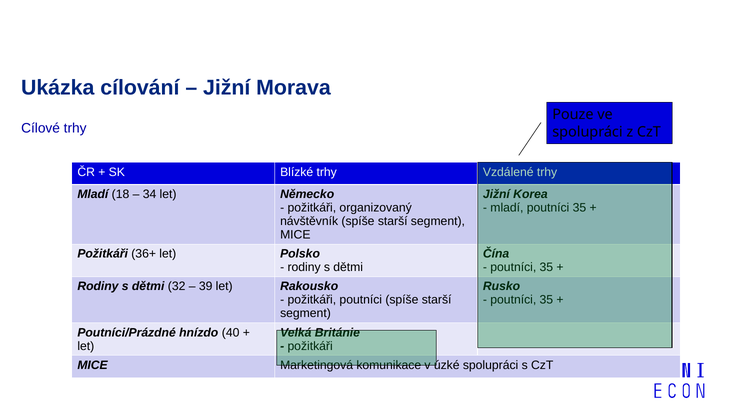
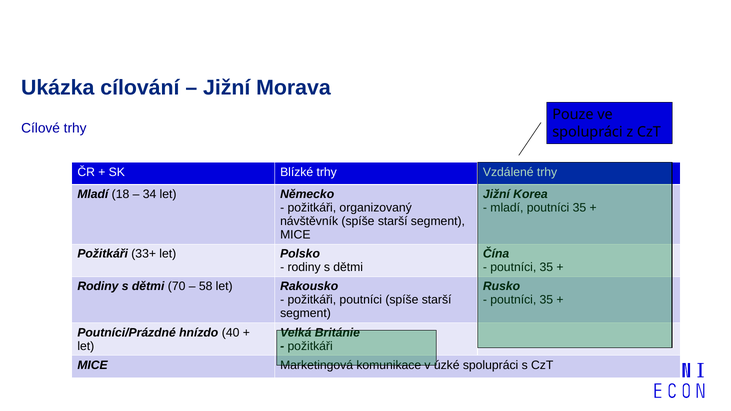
36+: 36+ -> 33+
32: 32 -> 70
39: 39 -> 58
